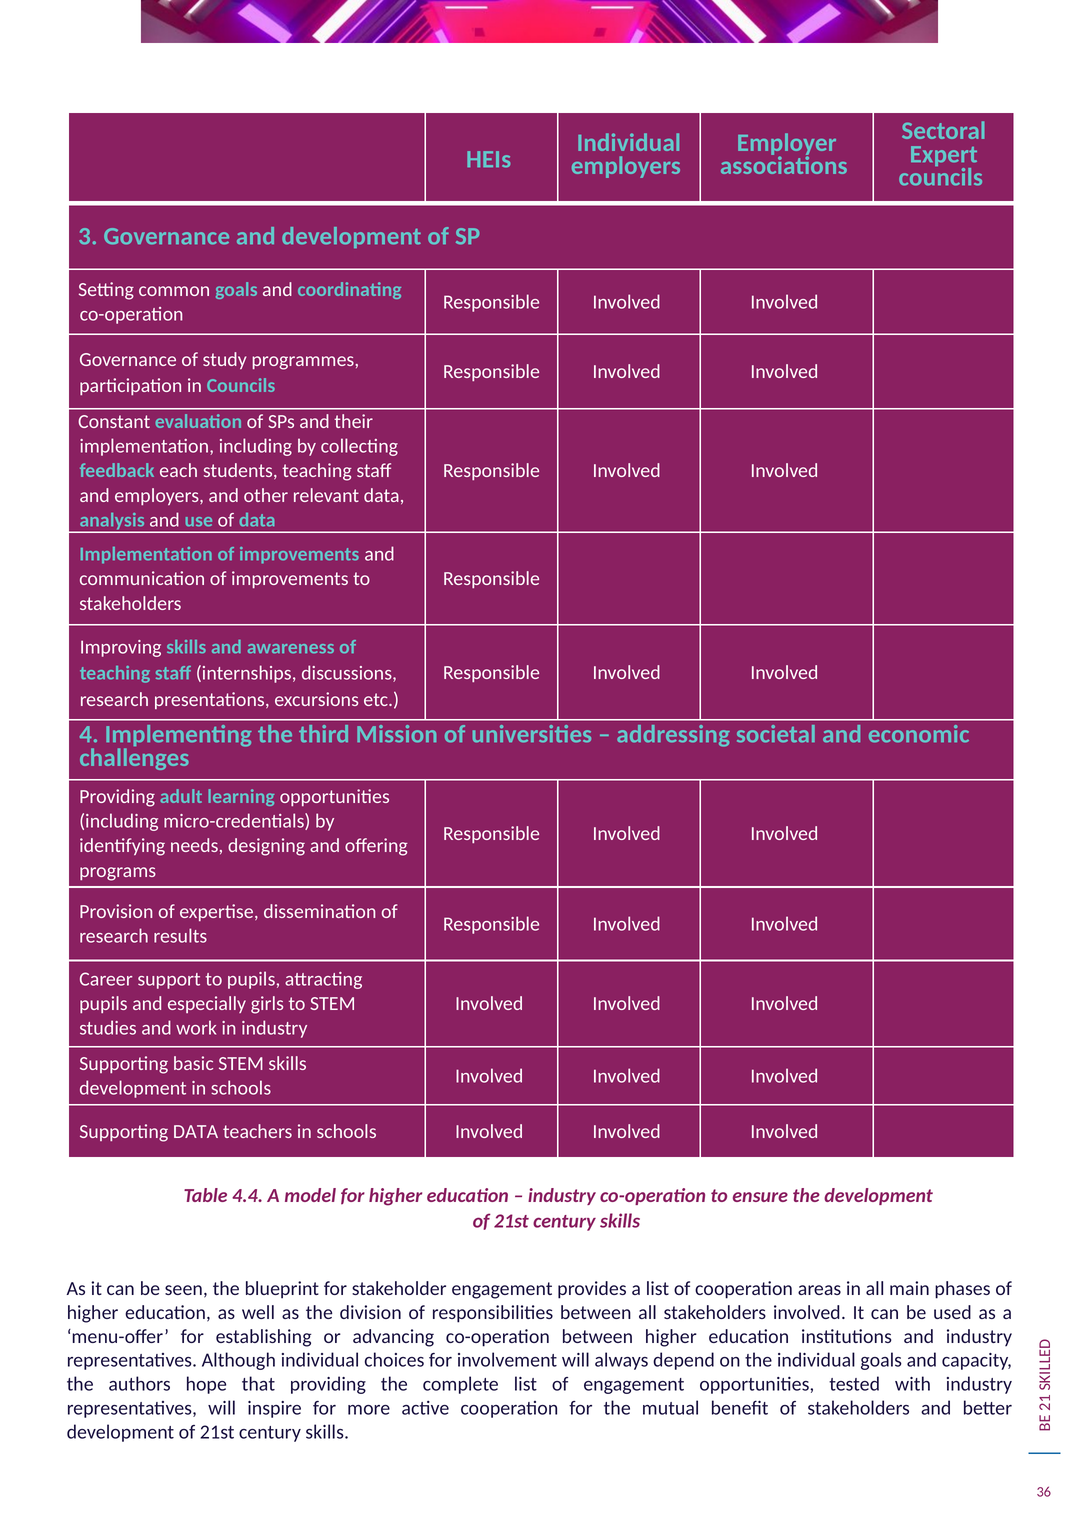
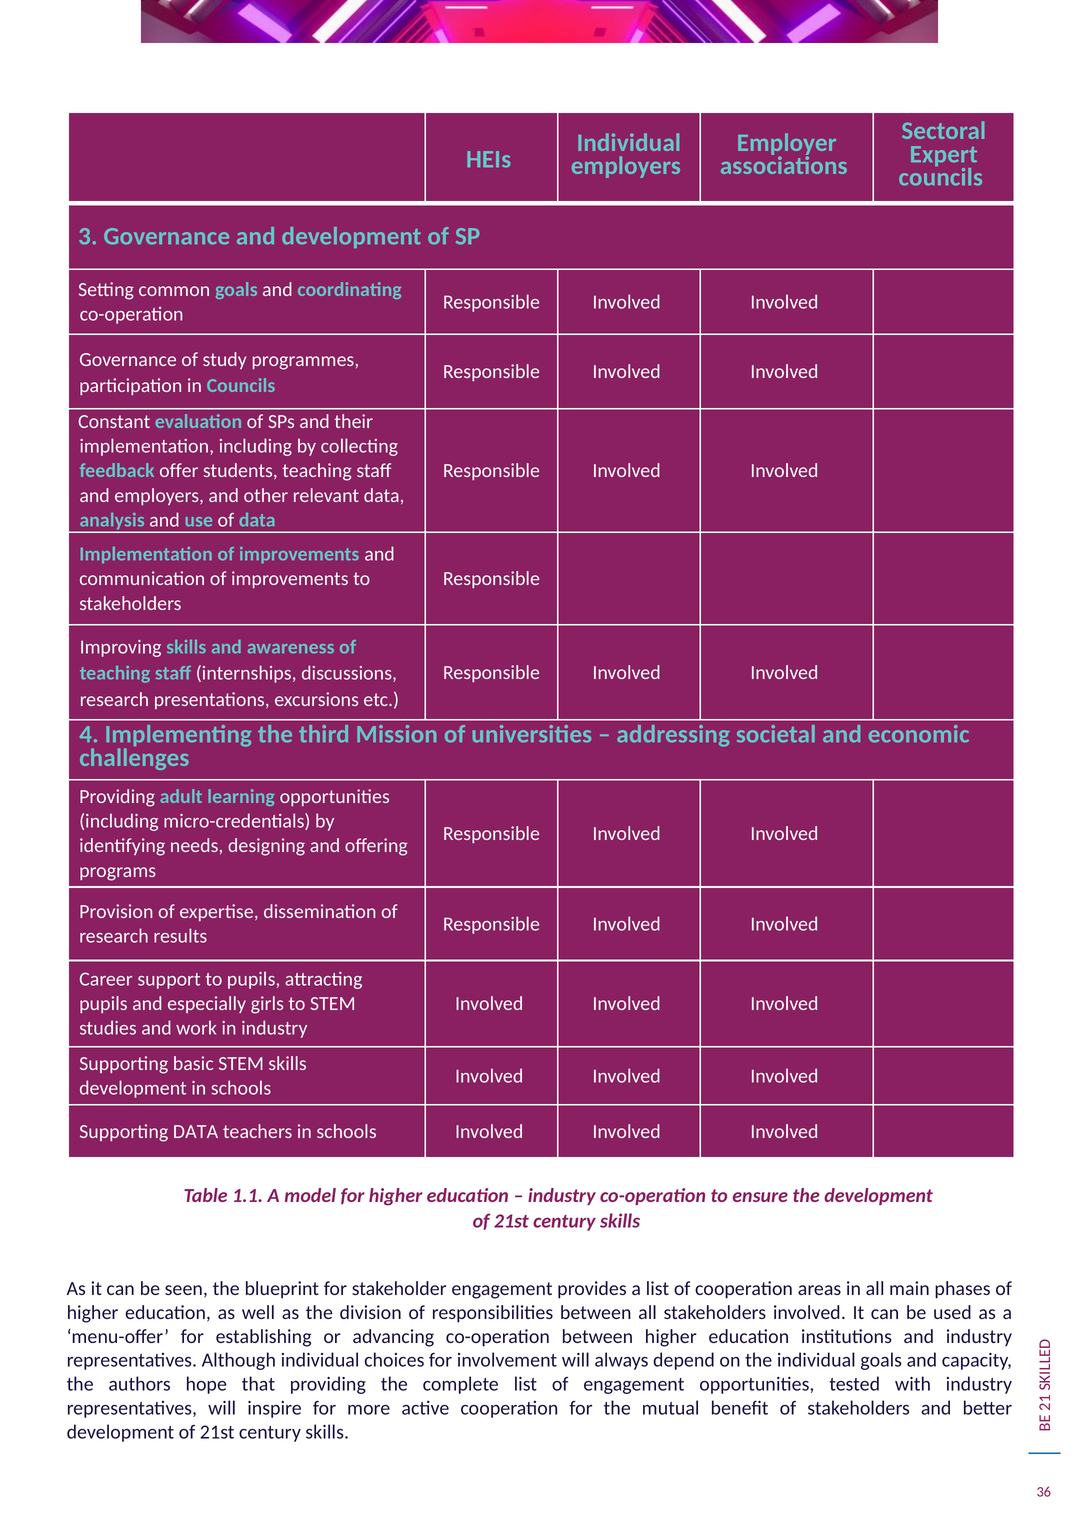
each: each -> offer
4.4: 4.4 -> 1.1
